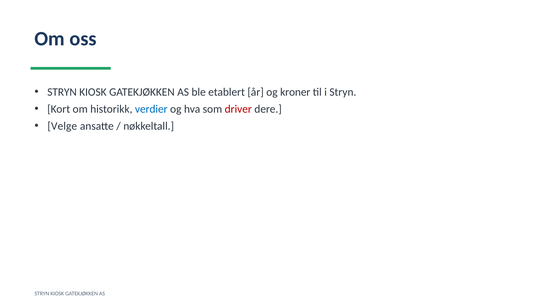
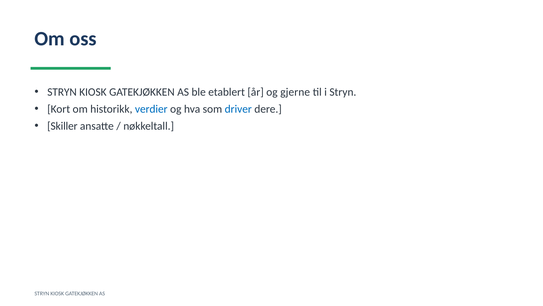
kroner: kroner -> gjerne
driver colour: red -> blue
Velge: Velge -> Skiller
